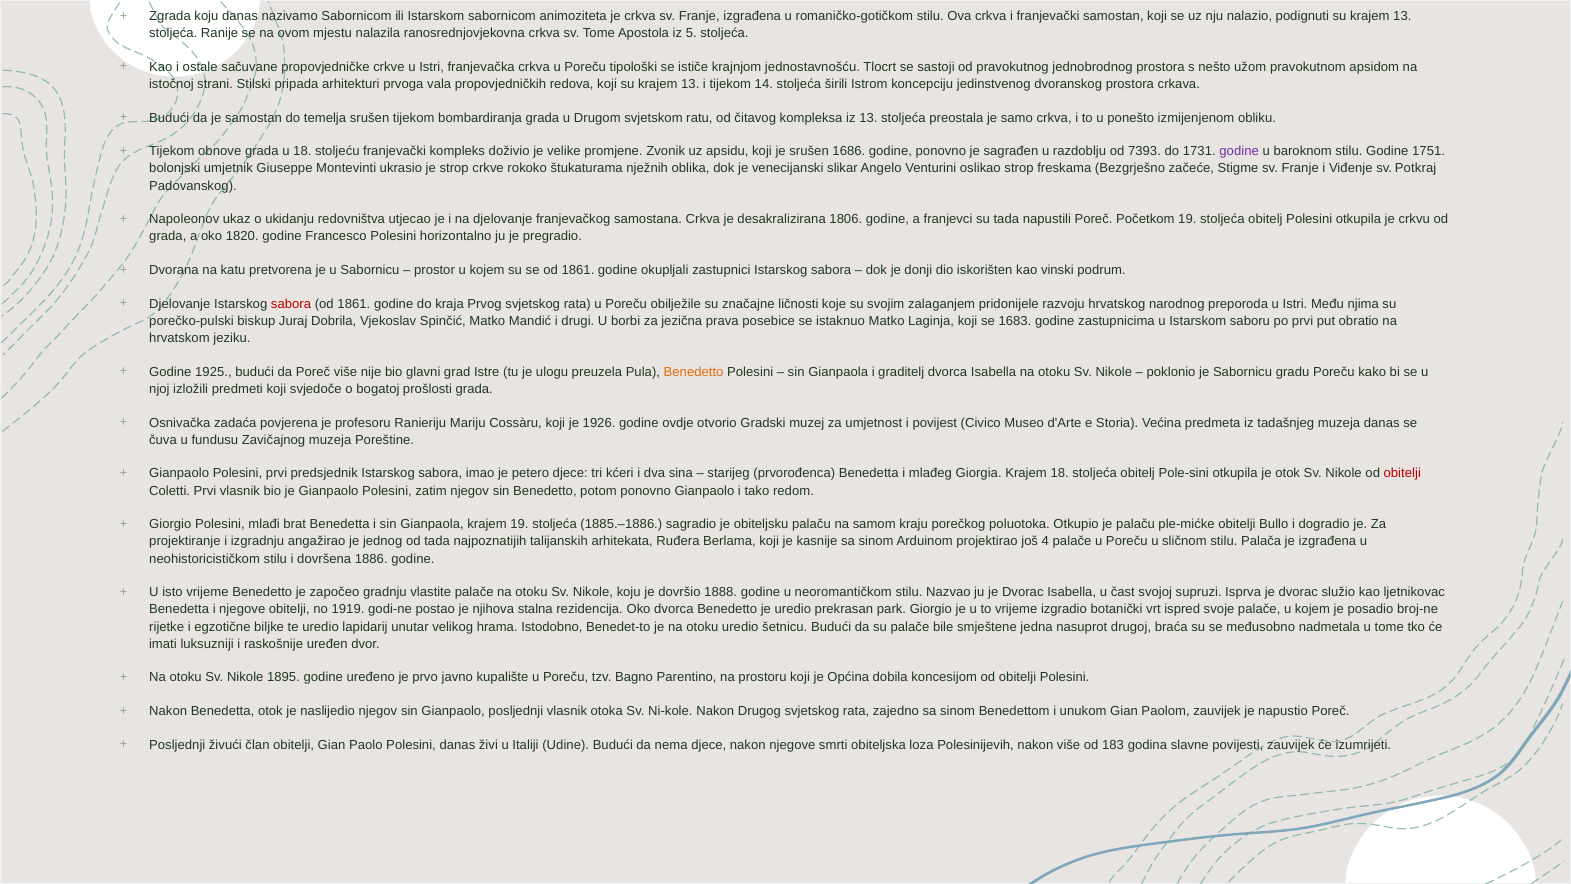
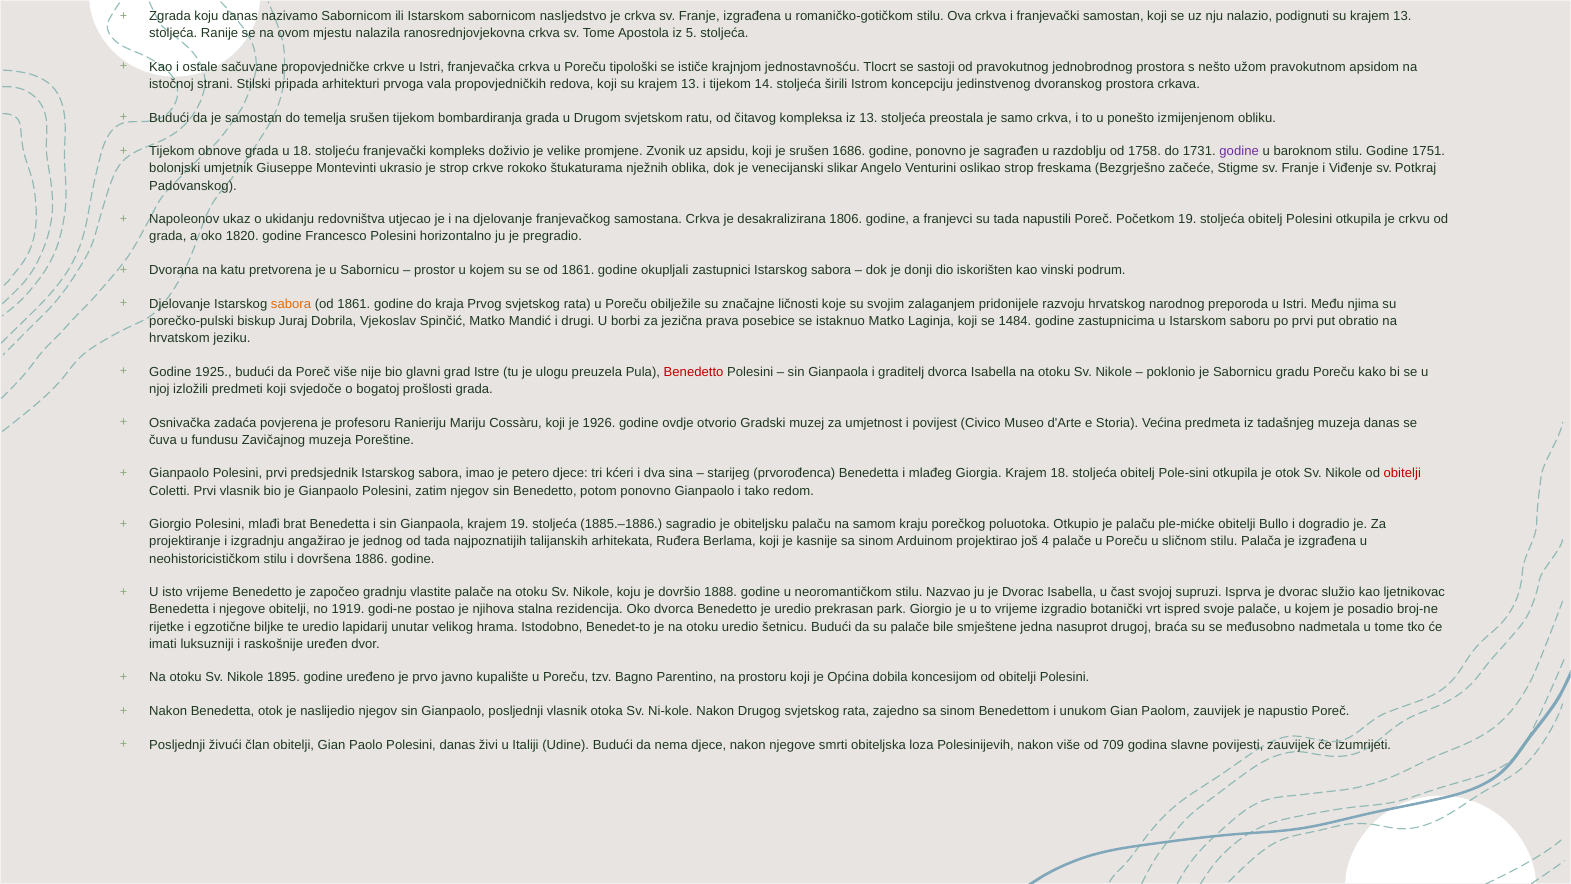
animoziteta: animoziteta -> nasljedstvo
7393: 7393 -> 1758
sabora at (291, 304) colour: red -> orange
1683: 1683 -> 1484
Benedetto at (694, 372) colour: orange -> red
183: 183 -> 709
